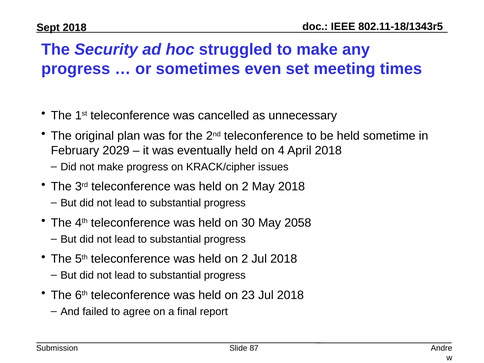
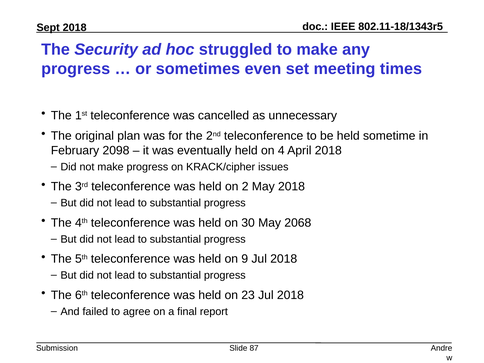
2029: 2029 -> 2098
2058: 2058 -> 2068
2 at (245, 259): 2 -> 9
